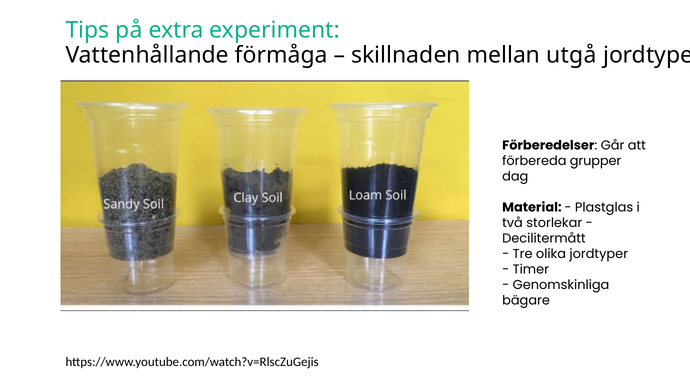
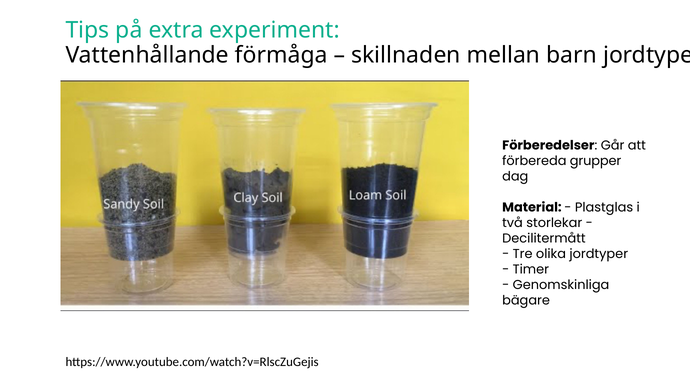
utgå: utgå -> barn
